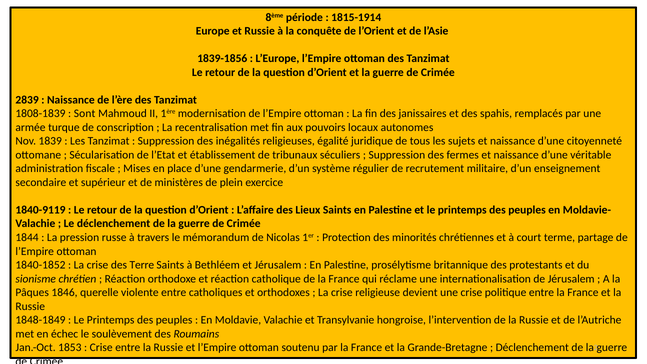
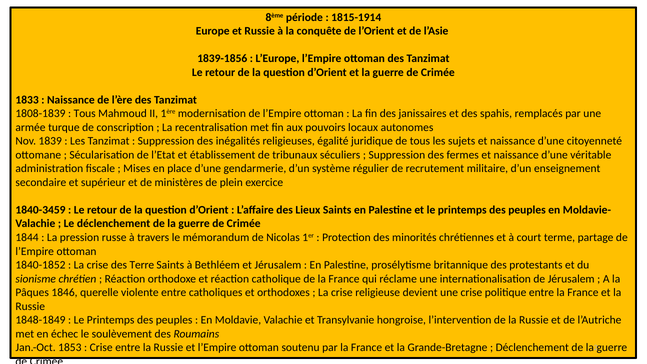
2839: 2839 -> 1833
Sont at (85, 114): Sont -> Tous
1840-9119: 1840-9119 -> 1840-3459
